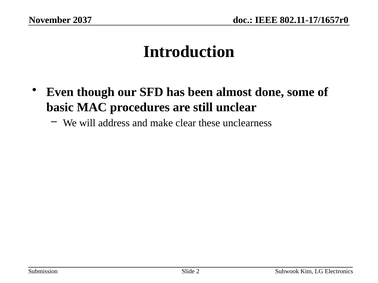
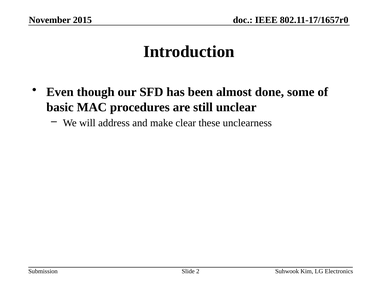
2037: 2037 -> 2015
